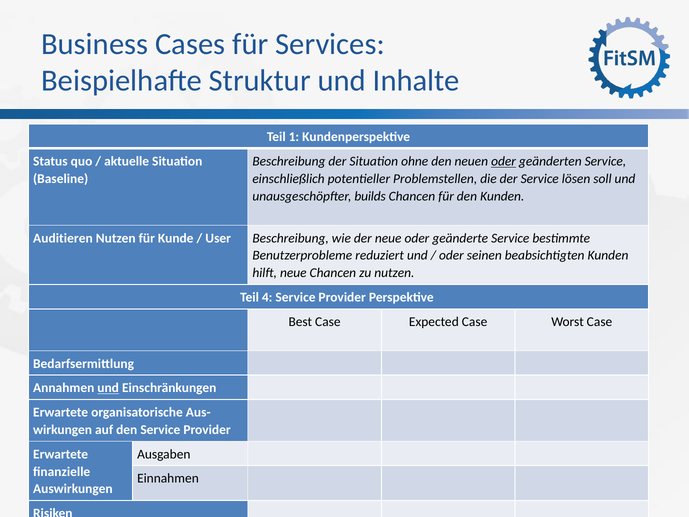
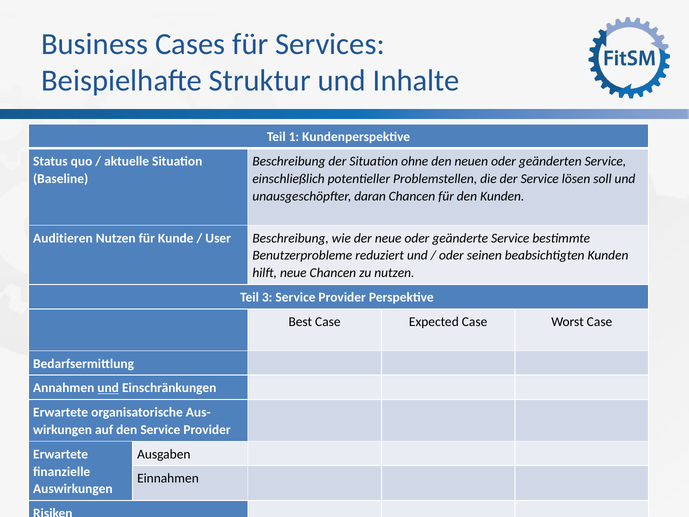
oder at (504, 161) underline: present -> none
builds: builds -> daran
4: 4 -> 3
